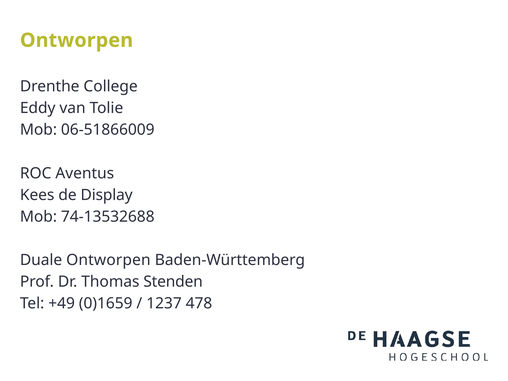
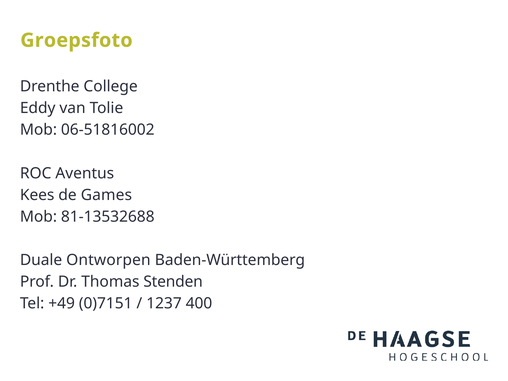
Ontworpen at (77, 40): Ontworpen -> Groepsfoto
06-51866009: 06-51866009 -> 06-51816002
Display: Display -> Games
74-13532688: 74-13532688 -> 81-13532688
0)1659: 0)1659 -> 0)7151
478: 478 -> 400
